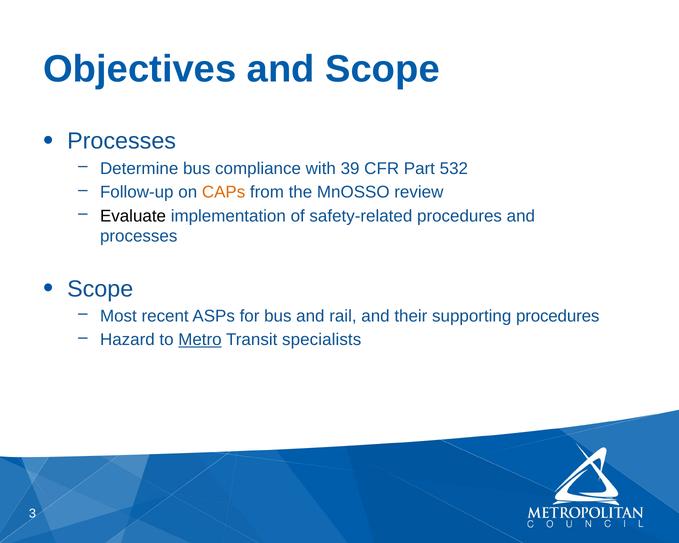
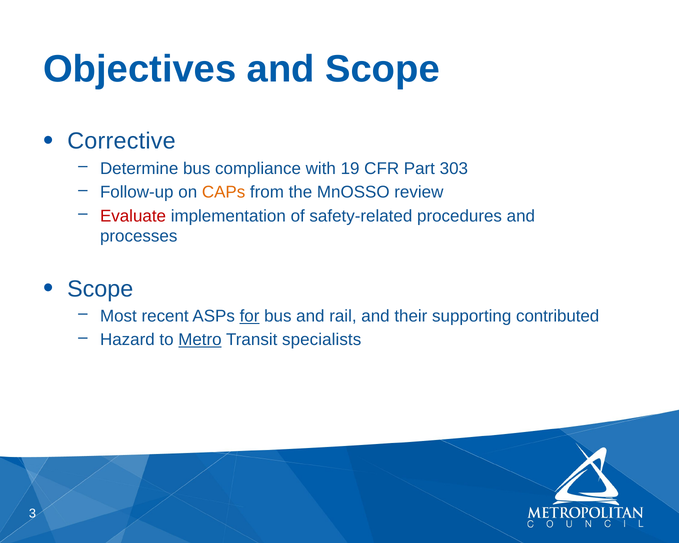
Processes at (122, 141): Processes -> Corrective
39: 39 -> 19
532: 532 -> 303
Evaluate colour: black -> red
for underline: none -> present
supporting procedures: procedures -> contributed
